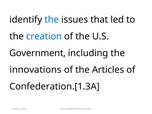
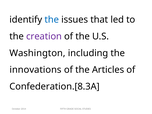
creation colour: blue -> purple
Government: Government -> Washington
Confederation.[1.3A: Confederation.[1.3A -> Confederation.[8.3A
